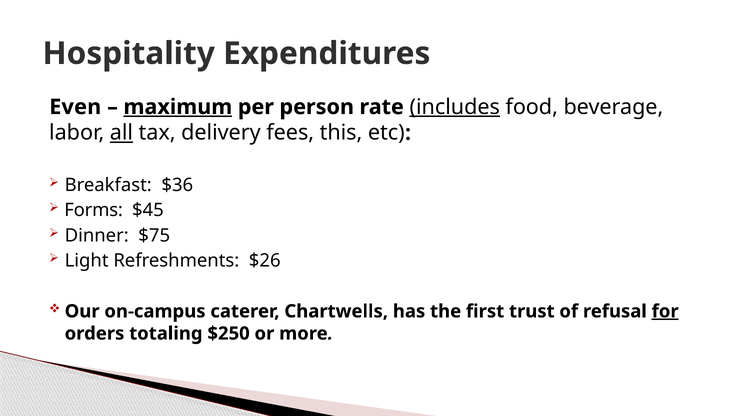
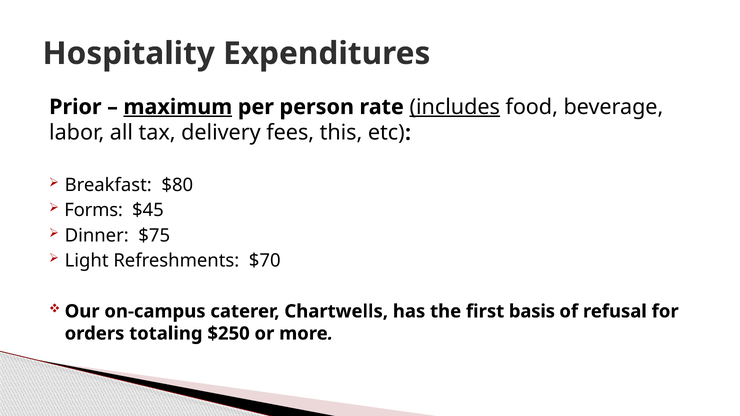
Even: Even -> Prior
all underline: present -> none
$36: $36 -> $80
$26: $26 -> $70
trust: trust -> basis
for underline: present -> none
